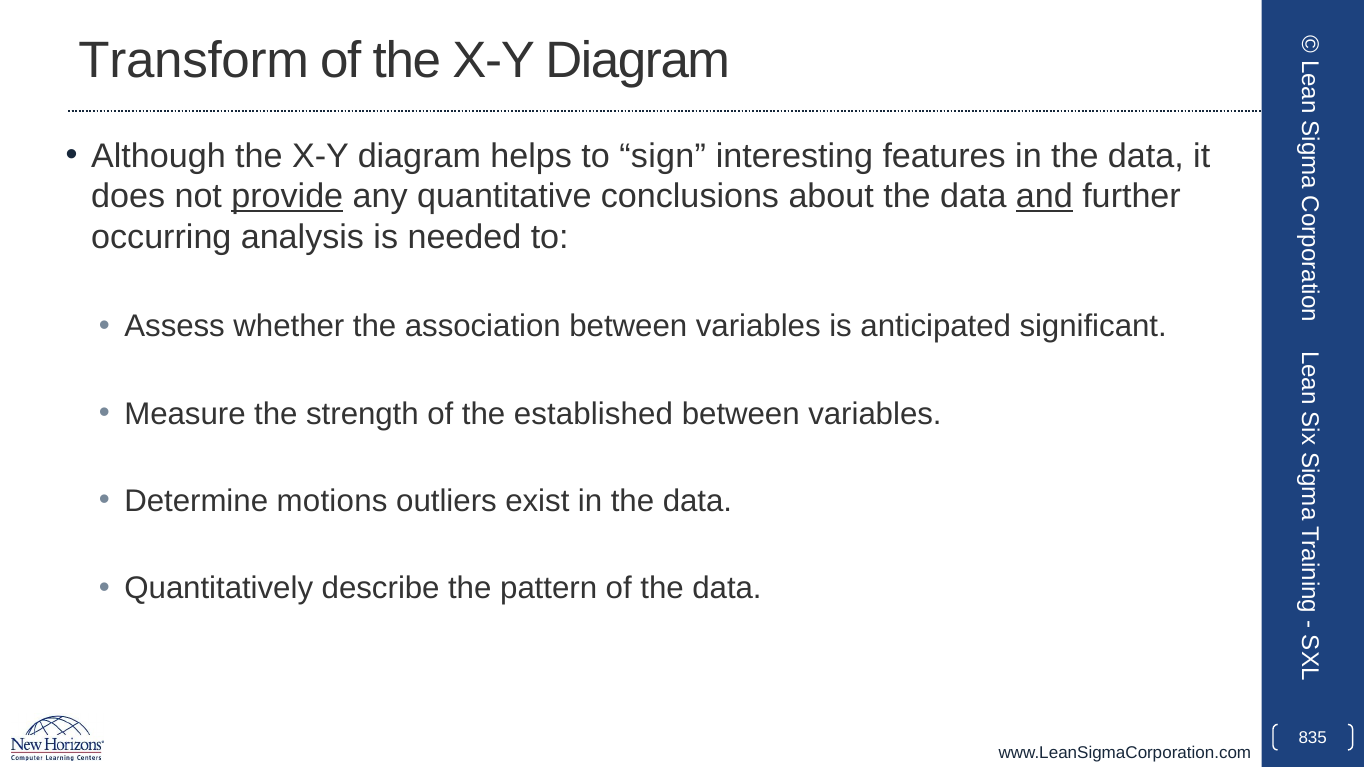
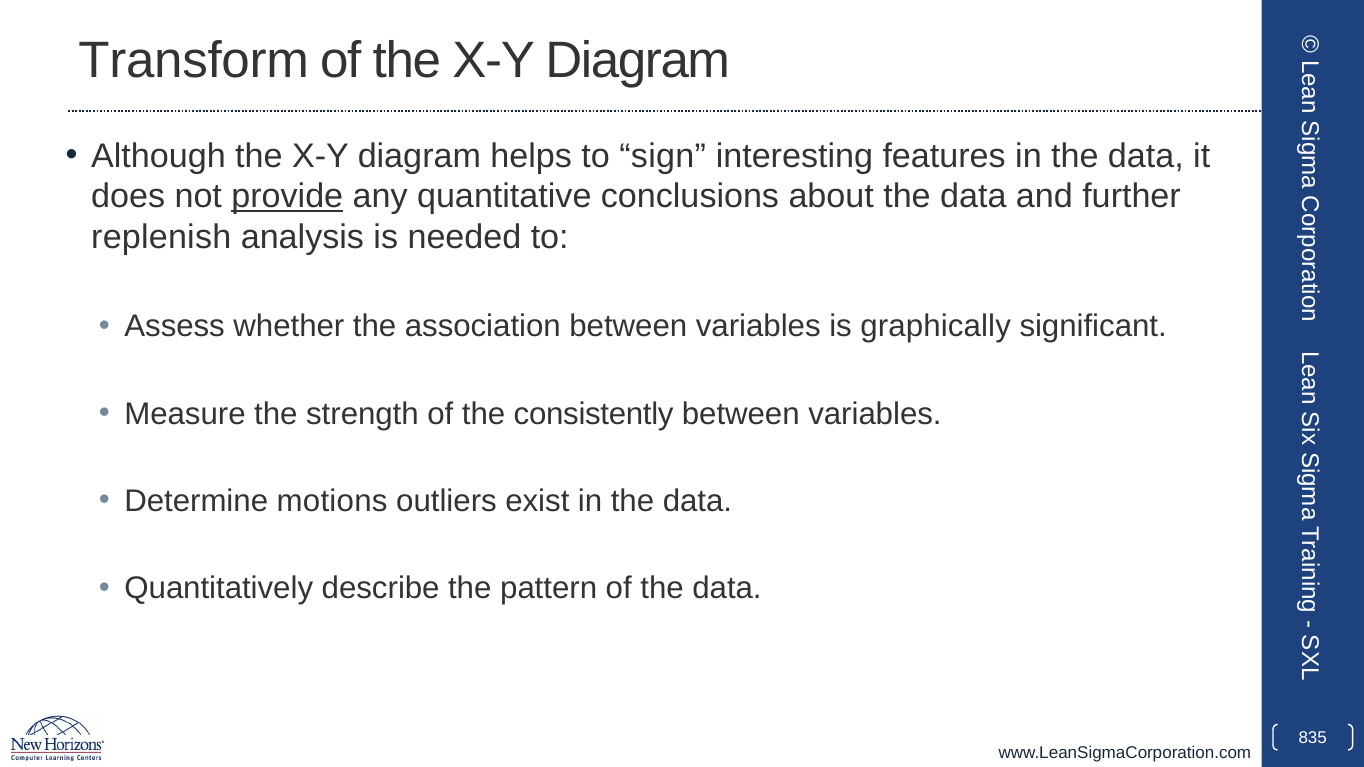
and underline: present -> none
occurring: occurring -> replenish
anticipated: anticipated -> graphically
established: established -> consistently
